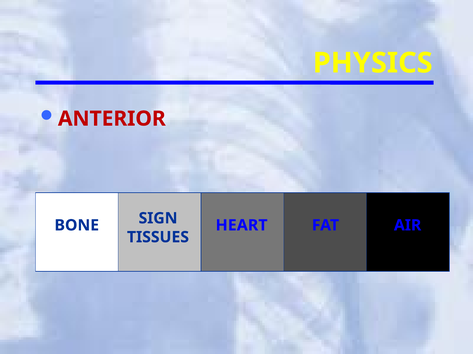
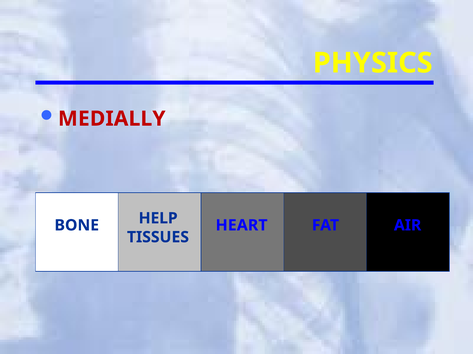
ANTERIOR: ANTERIOR -> MEDIALLY
SIGN: SIGN -> HELP
